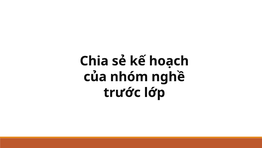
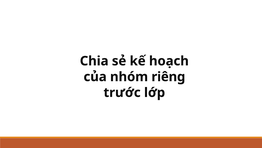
nghề: nghề -> riêng
